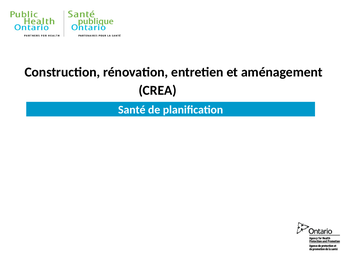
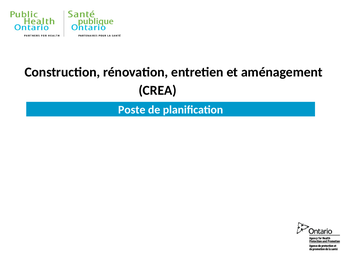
Santé: Santé -> Poste
